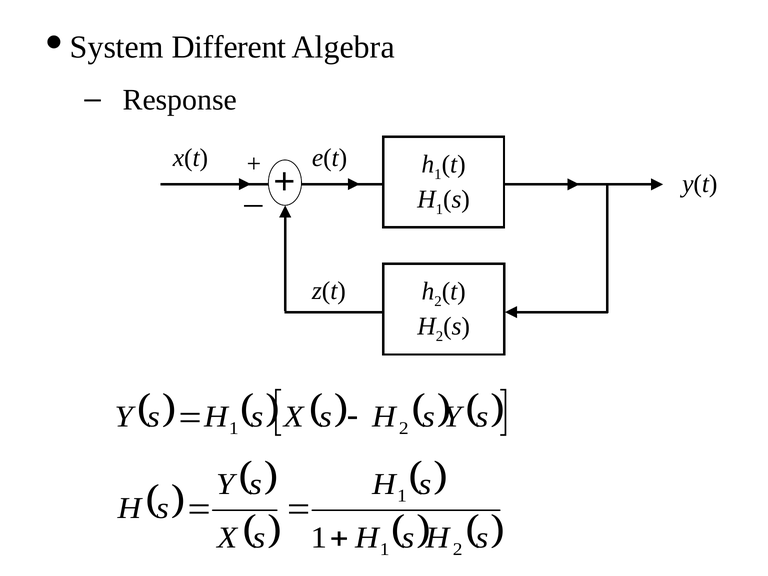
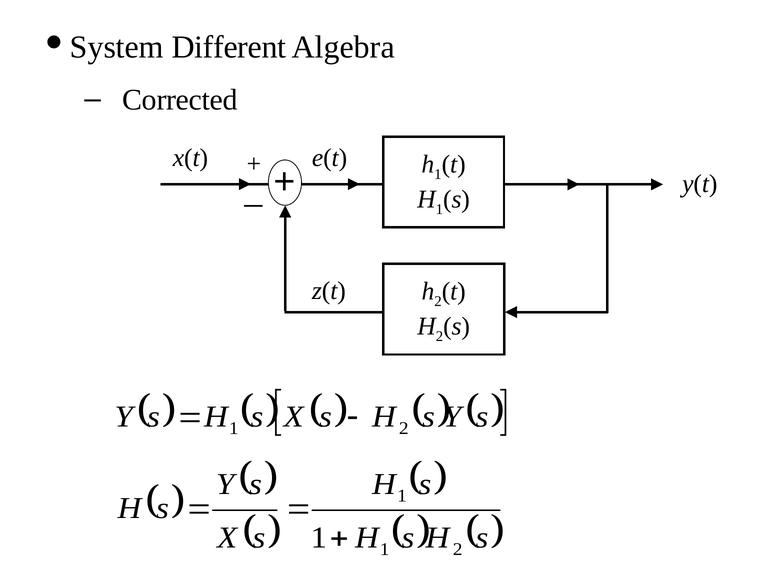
Response: Response -> Corrected
